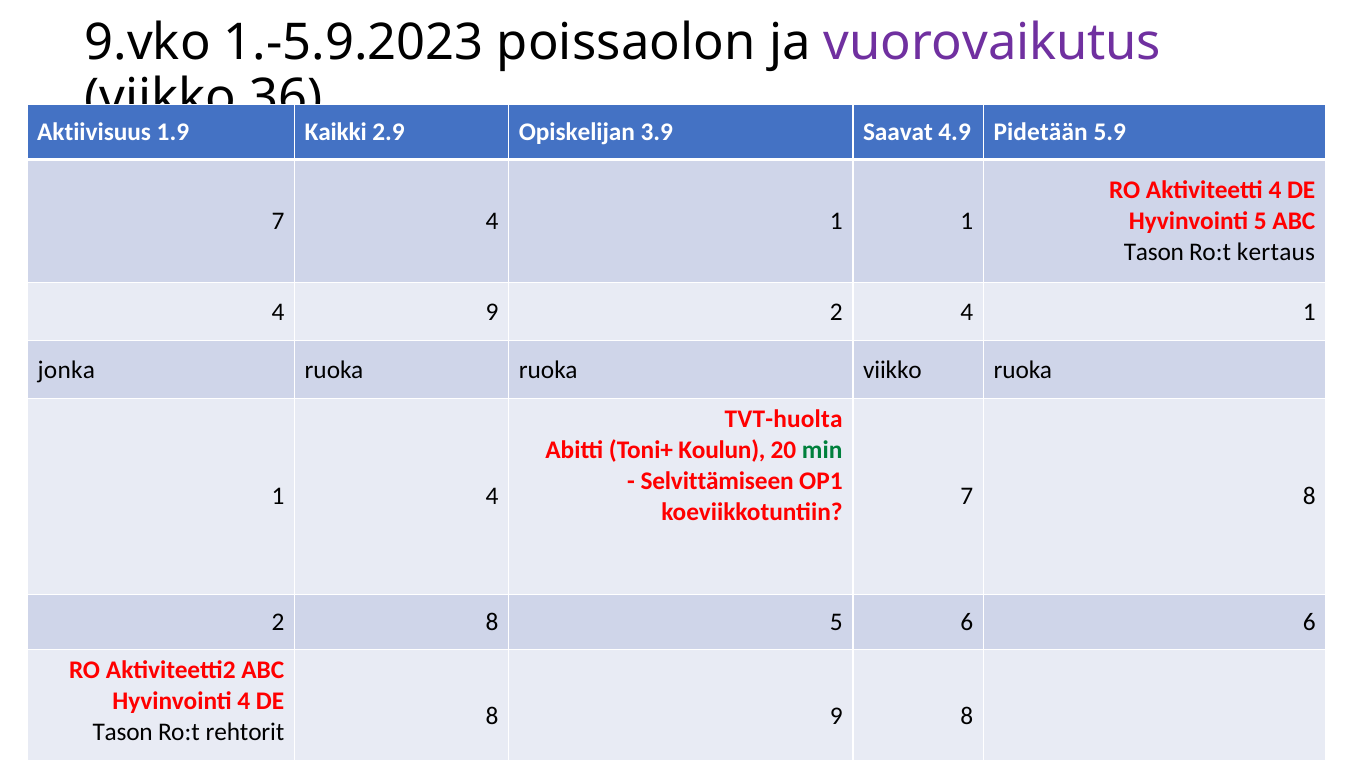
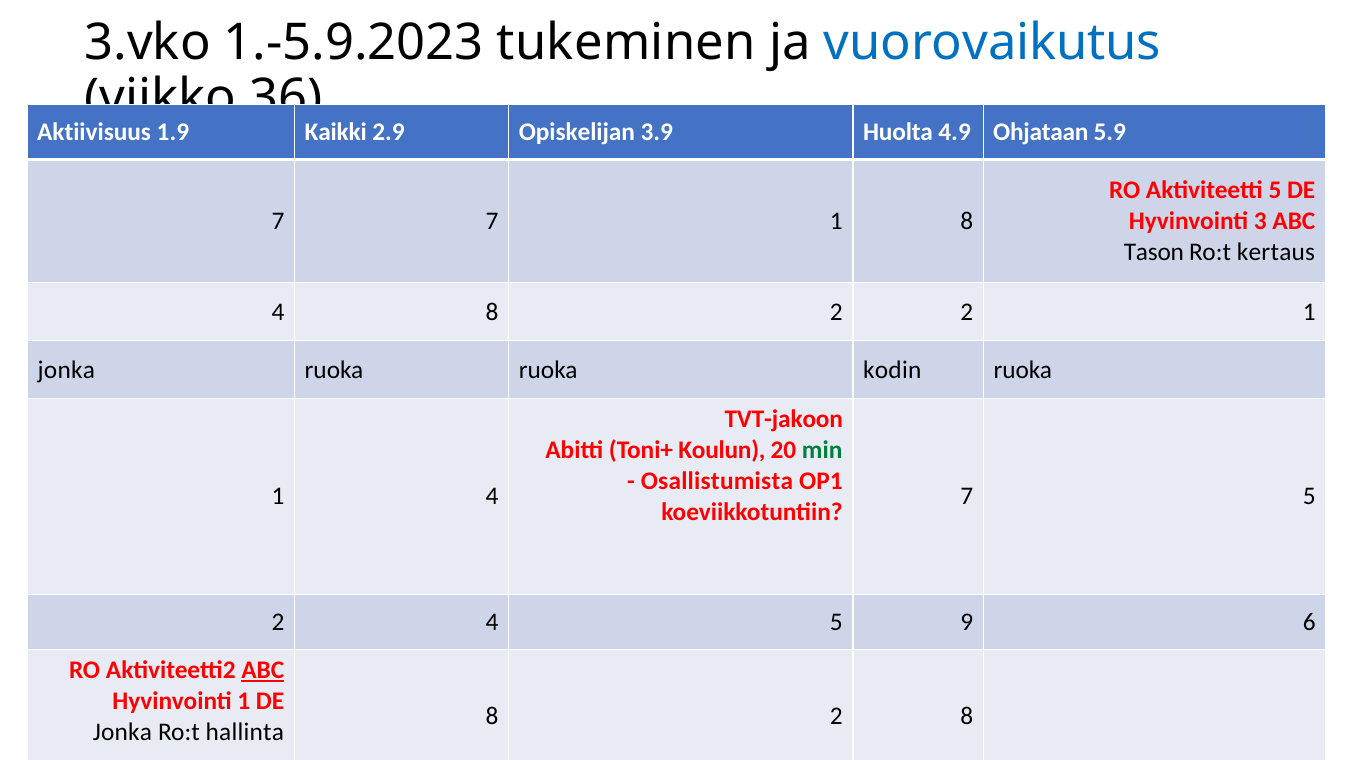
9.vko: 9.vko -> 3.vko
poissaolon: poissaolon -> tukeminen
vuorovaikutus colour: purple -> blue
Saavat: Saavat -> Huolta
Pidetään: Pidetään -> Ohjataan
Aktiviteetti 4: 4 -> 5
7 4: 4 -> 7
1 1: 1 -> 8
Hyvinvointi 5: 5 -> 3
4 9: 9 -> 8
2 4: 4 -> 2
ruoka viikko: viikko -> kodin
TVT-huolta: TVT-huolta -> TVT-jakoon
Selvittämiseen: Selvittämiseen -> Osallistumista
7 8: 8 -> 5
2 8: 8 -> 4
5 6: 6 -> 9
ABC at (263, 671) underline: none -> present
Hyvinvointi 4: 4 -> 1
9 at (836, 717): 9 -> 2
Tason at (123, 732): Tason -> Jonka
rehtorit: rehtorit -> hallinta
